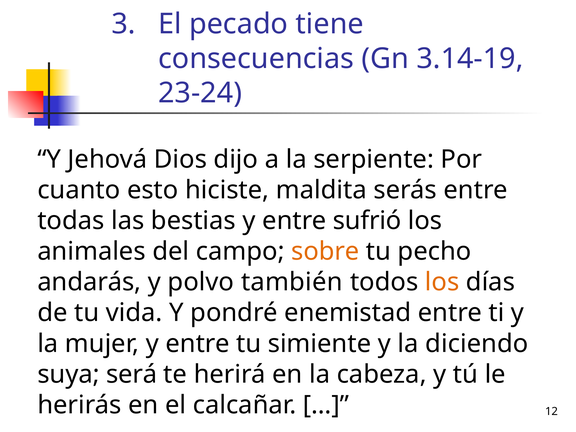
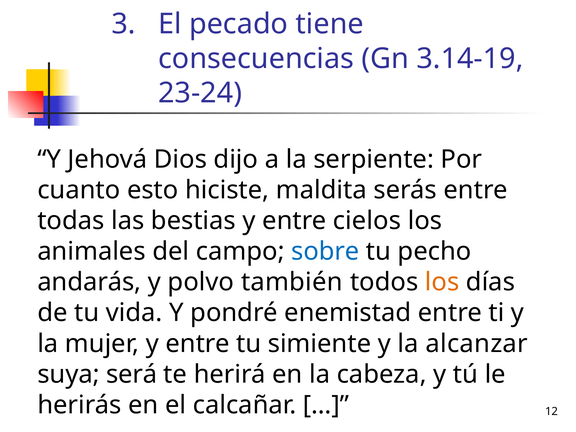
sufrió: sufrió -> cielos
sobre colour: orange -> blue
diciendo: diciendo -> alcanzar
